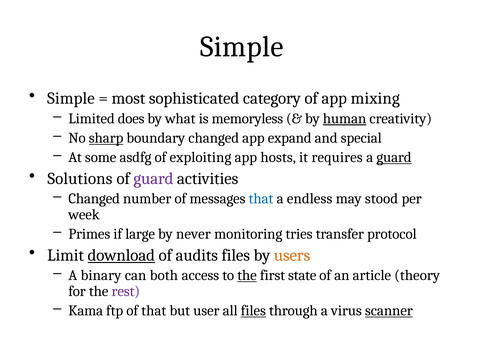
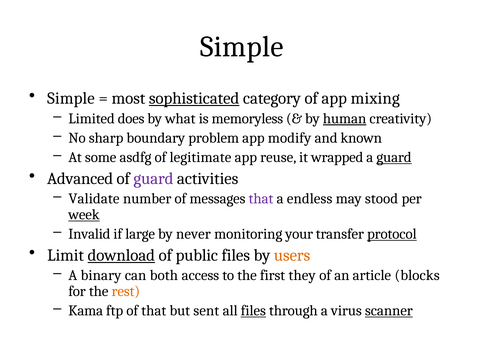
sophisticated underline: none -> present
sharp underline: present -> none
boundary changed: changed -> problem
expand: expand -> modify
special: special -> known
exploiting: exploiting -> legitimate
hosts: hosts -> reuse
requires: requires -> wrapped
Solutions: Solutions -> Advanced
Changed at (94, 199): Changed -> Validate
that at (261, 199) colour: blue -> purple
week underline: none -> present
Primes: Primes -> Invalid
tries: tries -> your
protocol underline: none -> present
audits: audits -> public
the at (247, 275) underline: present -> none
state: state -> they
theory: theory -> blocks
rest colour: purple -> orange
user: user -> sent
